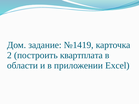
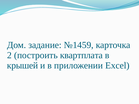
№1419: №1419 -> №1459
области: области -> крышей
